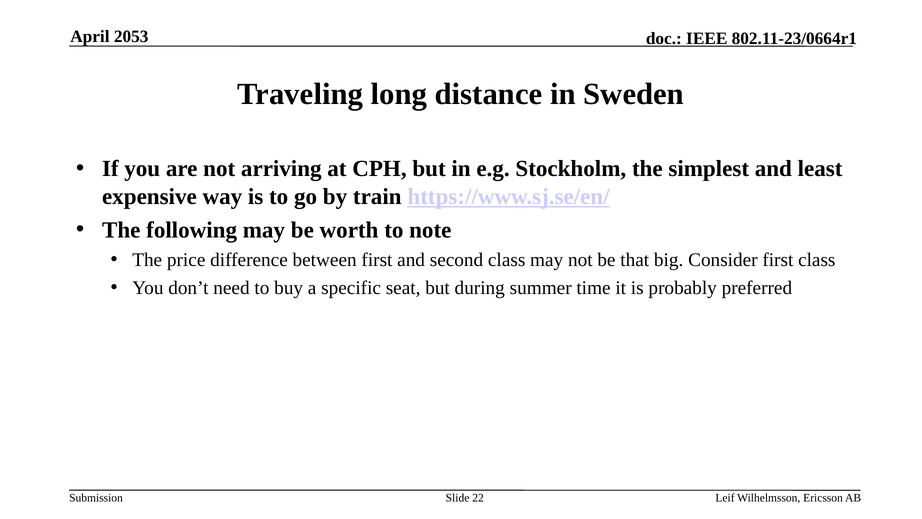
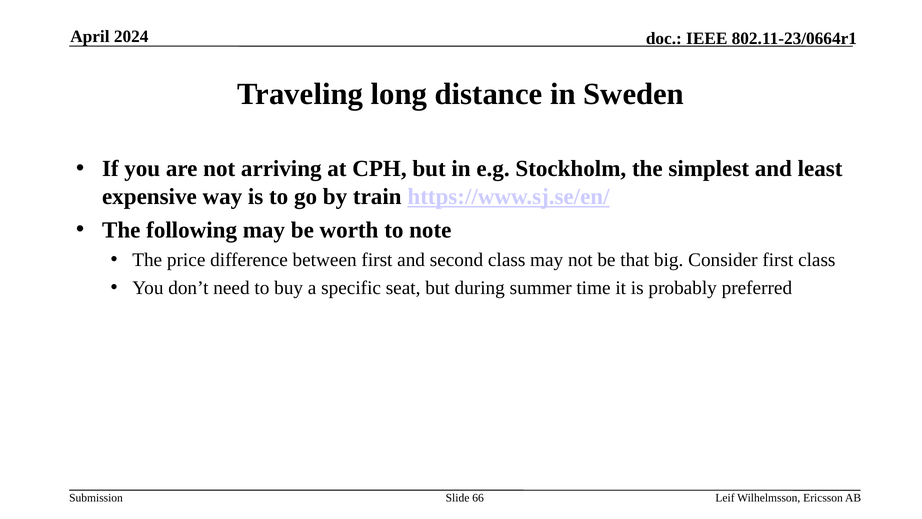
2053: 2053 -> 2024
22: 22 -> 66
